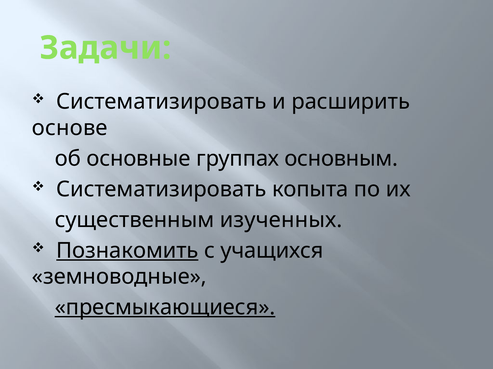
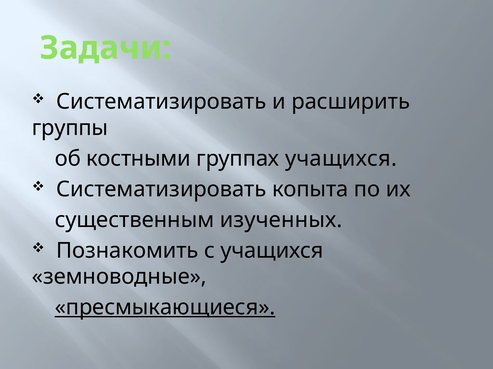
основе: основе -> группы
основные: основные -> костными
группах основным: основным -> учащихся
Познакомить underline: present -> none
